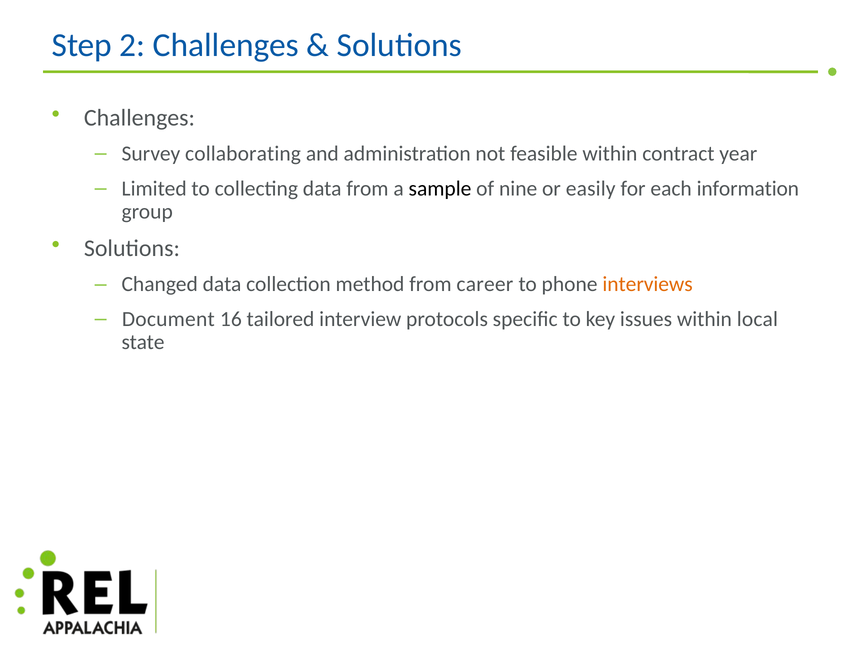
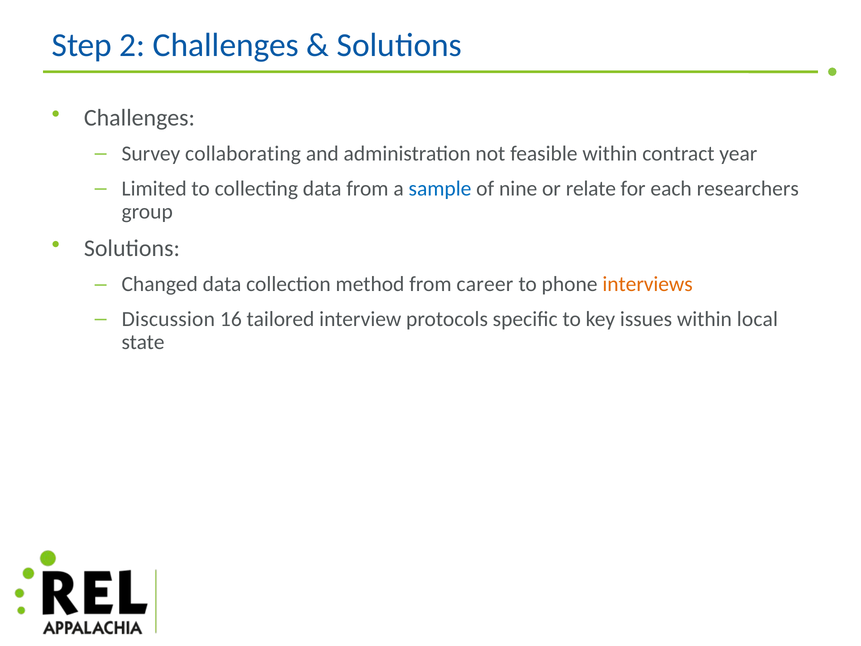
sample colour: black -> blue
easily: easily -> relate
information: information -> researchers
Document: Document -> Discussion
